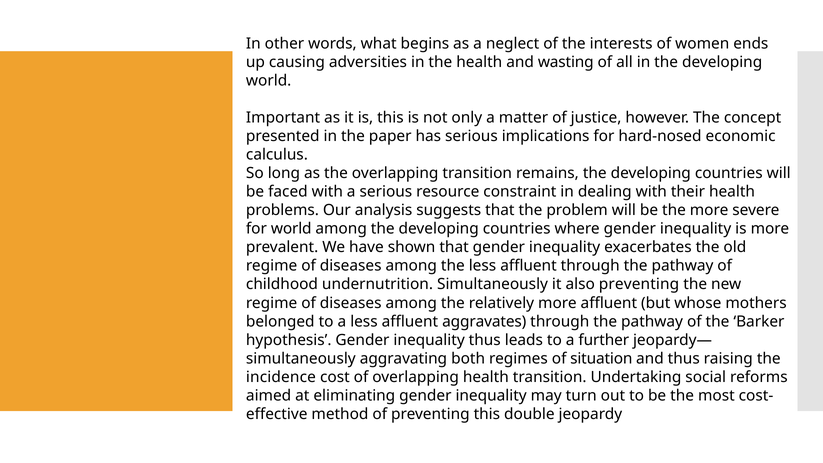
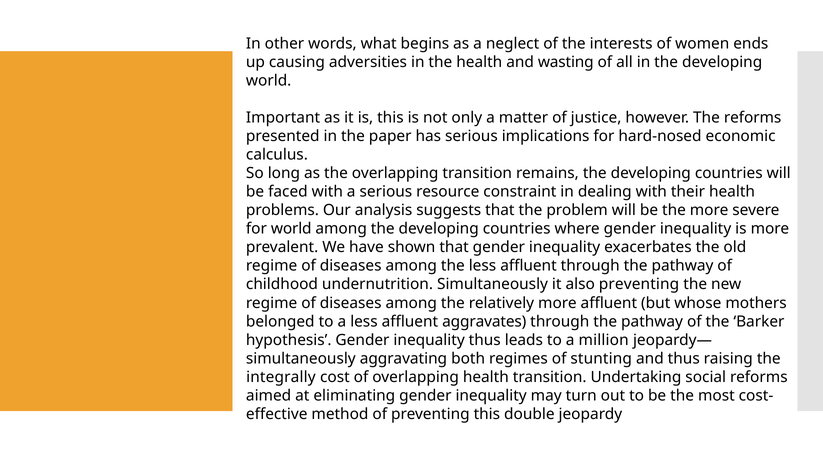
The concept: concept -> reforms
further: further -> million
situation: situation -> stunting
incidence: incidence -> integrally
